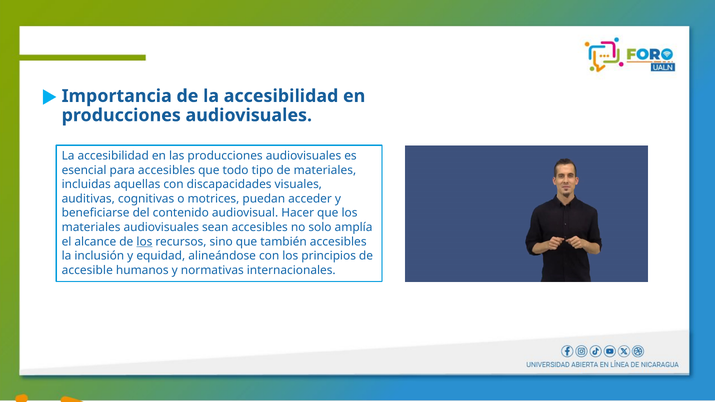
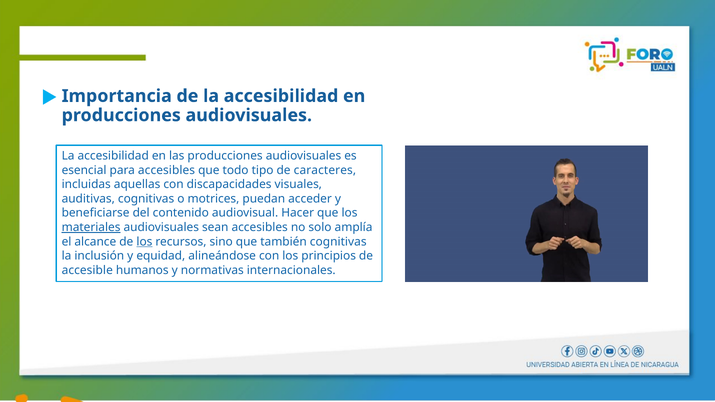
de materiales: materiales -> caracteres
materiales at (91, 227) underline: none -> present
también accesibles: accesibles -> cognitivas
